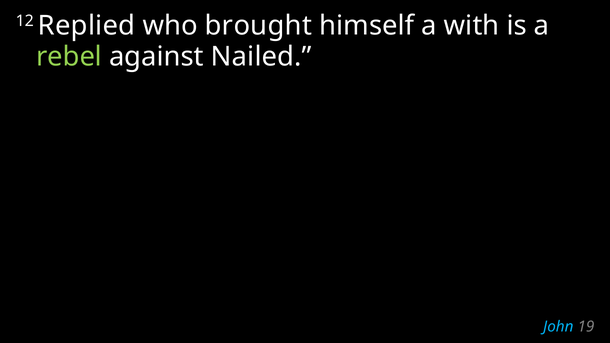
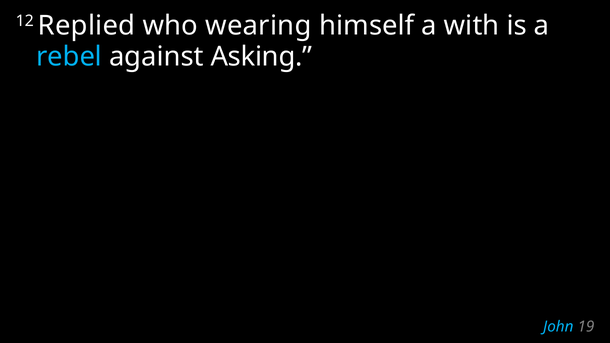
brought: brought -> wearing
rebel colour: light green -> light blue
Nailed: Nailed -> Asking
